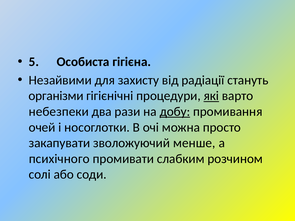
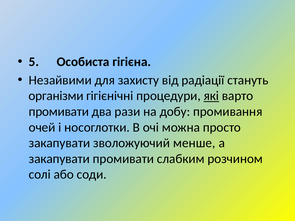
небезпеки at (59, 112): небезпеки -> промивати
добу underline: present -> none
психічного at (59, 159): психічного -> закапувати
